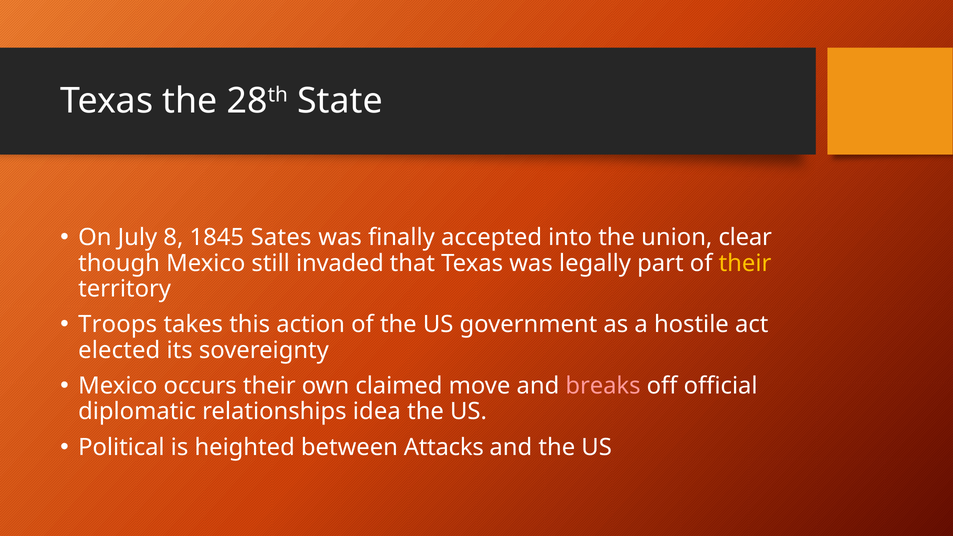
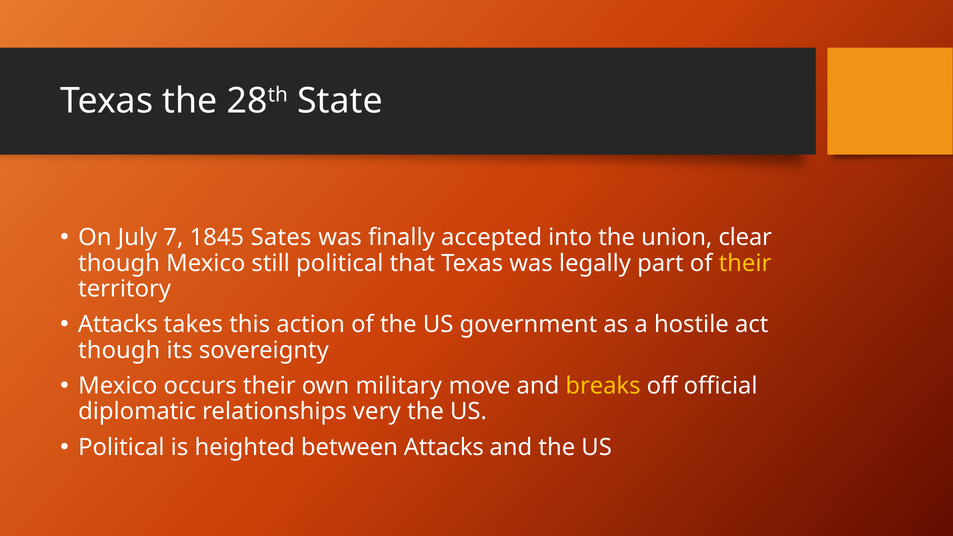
8: 8 -> 7
still invaded: invaded -> political
Troops at (118, 325): Troops -> Attacks
elected at (119, 350): elected -> though
claimed: claimed -> military
breaks colour: pink -> yellow
idea: idea -> very
